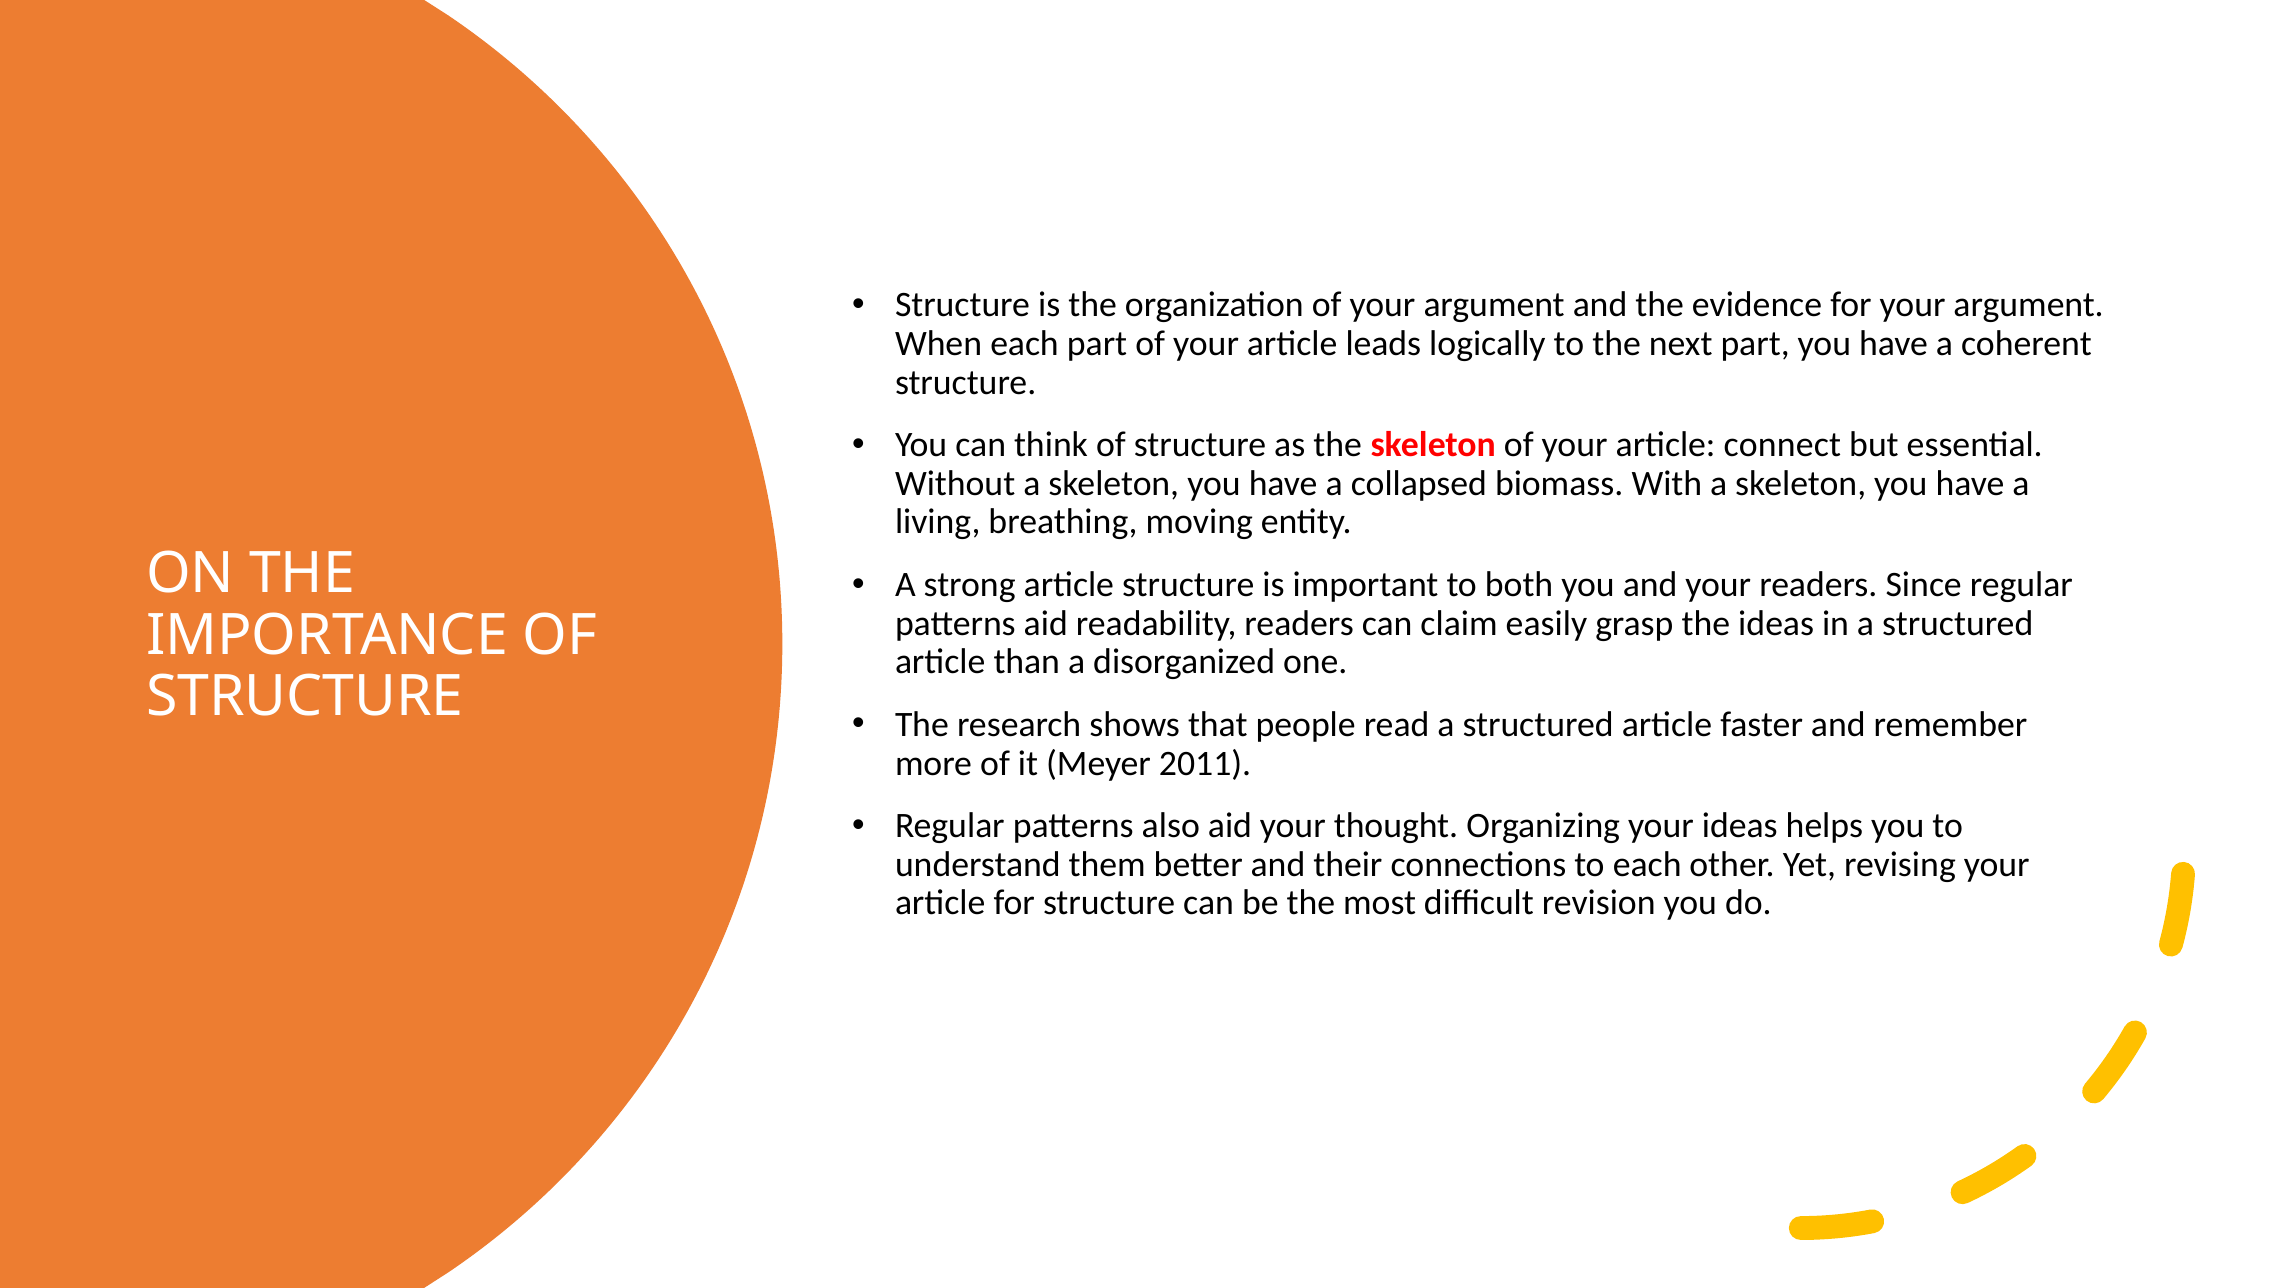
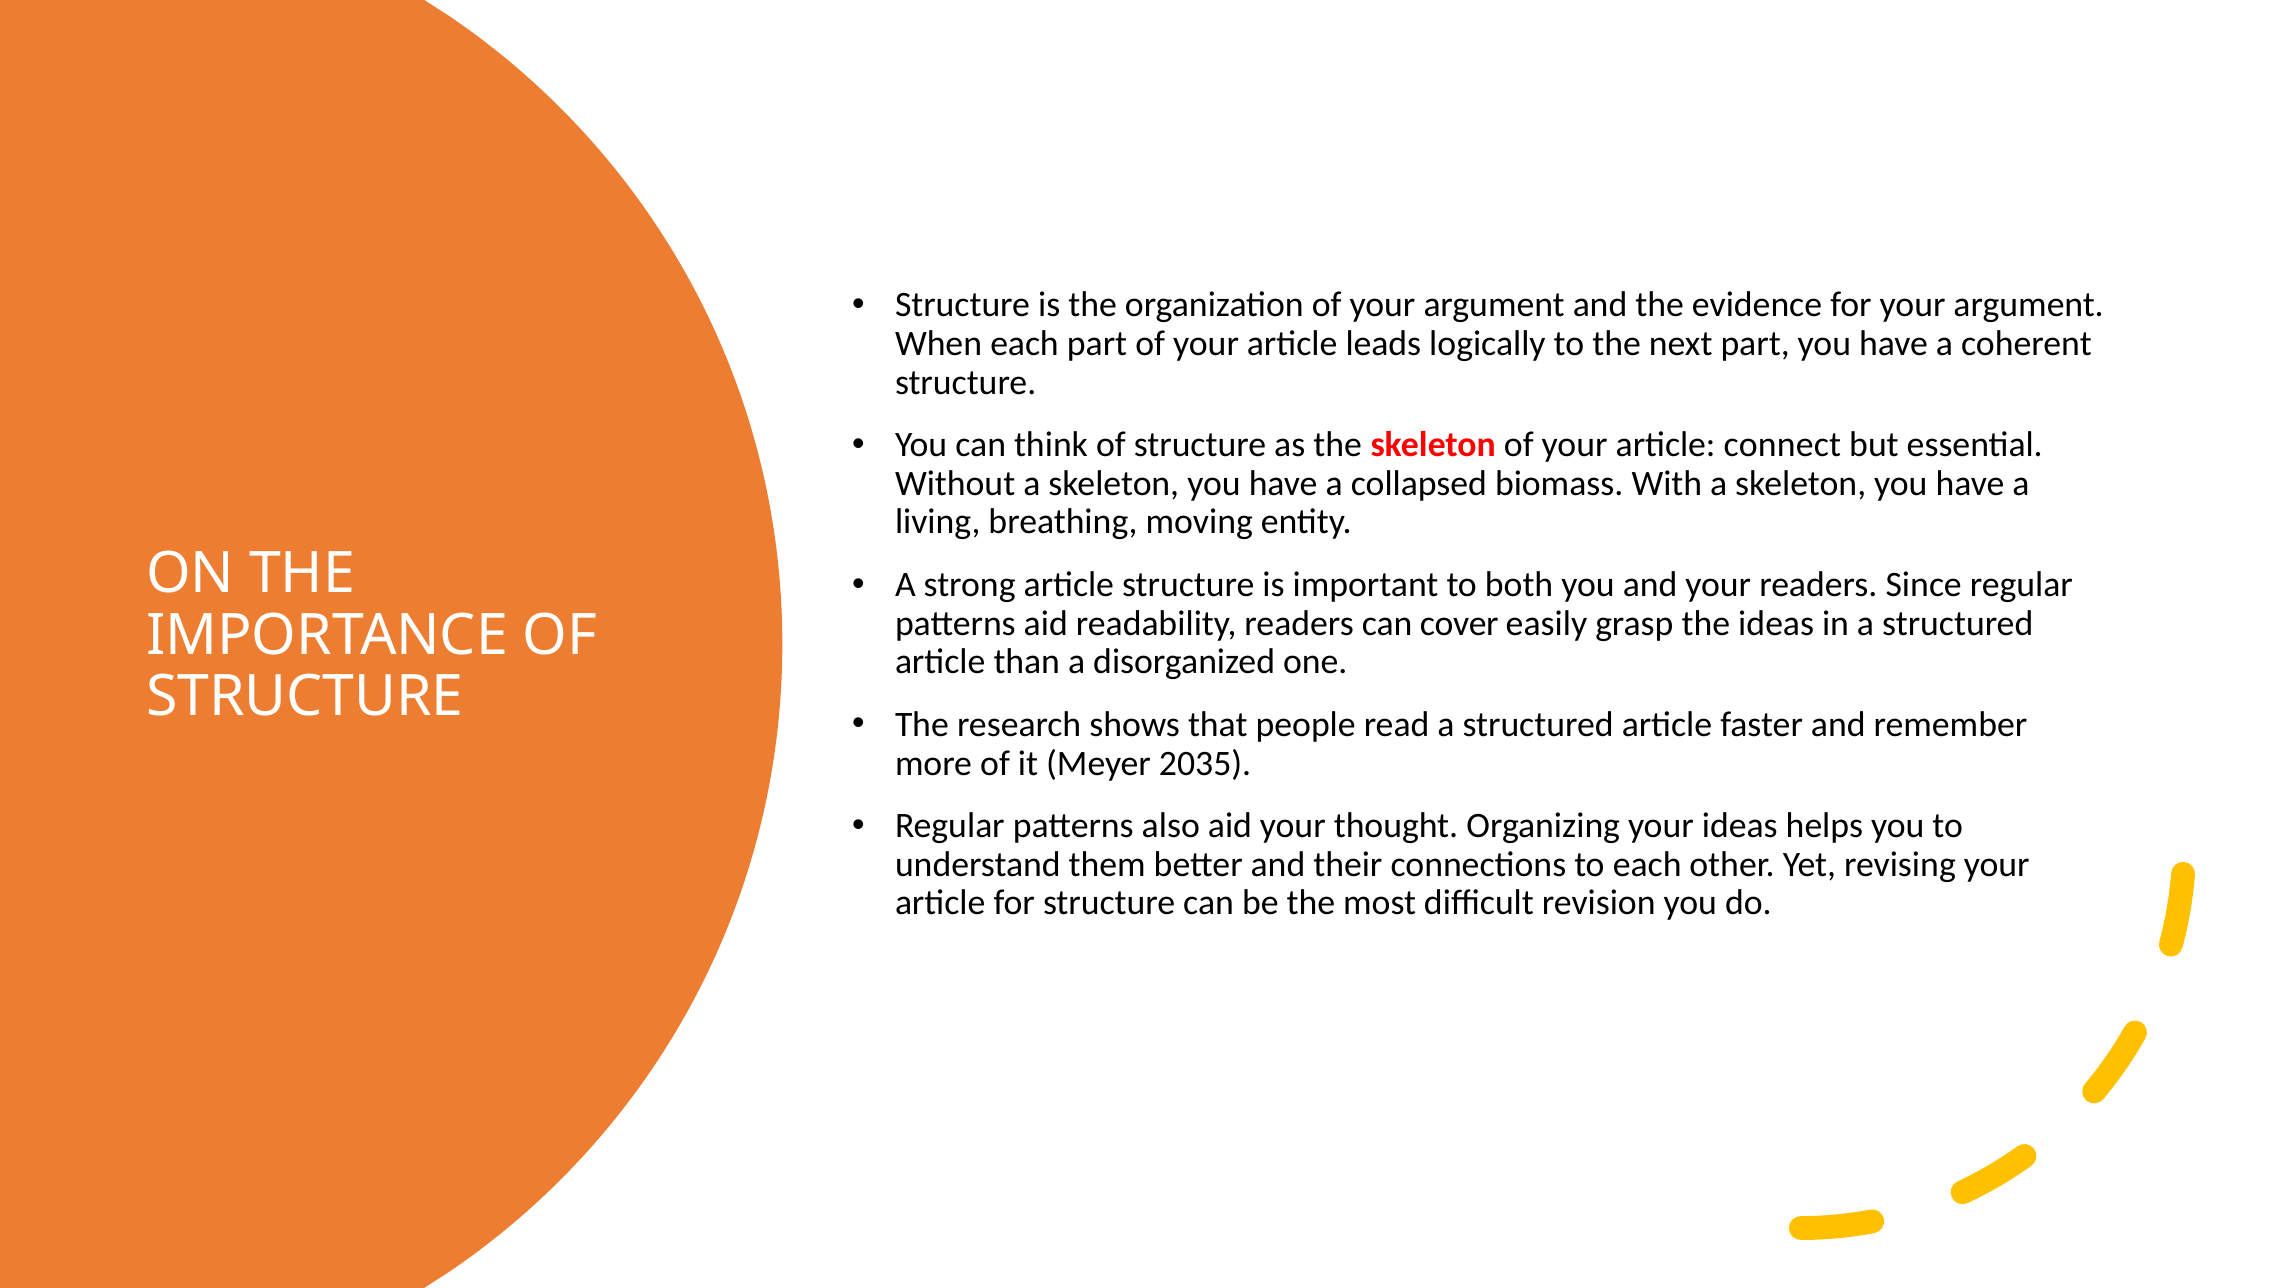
claim: claim -> cover
2011: 2011 -> 2035
